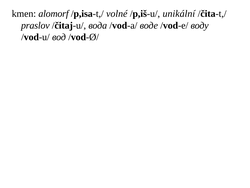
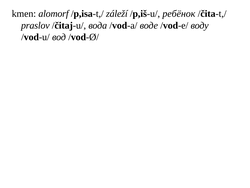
volné: volné -> záleží
unikální: unikální -> ребёнок
